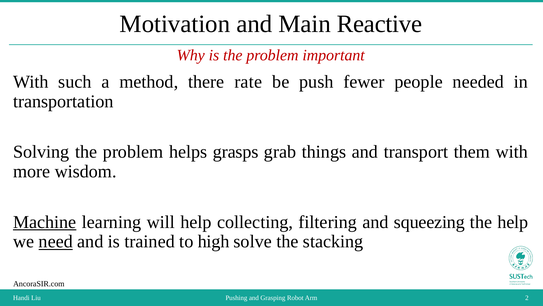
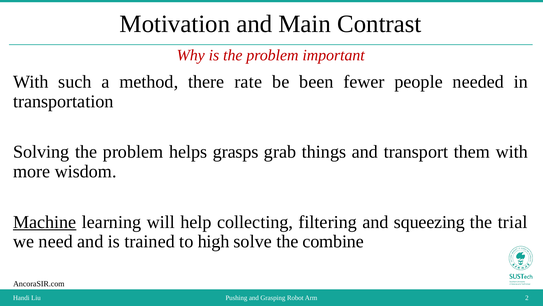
Reactive: Reactive -> Contrast
push: push -> been
the help: help -> trial
need underline: present -> none
stacking: stacking -> combine
